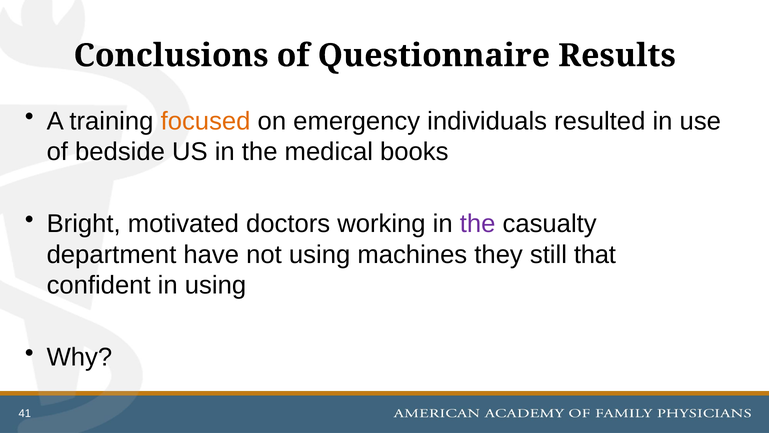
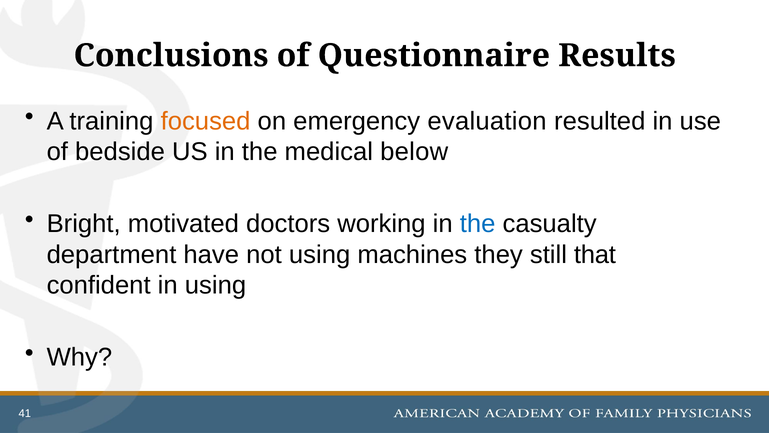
individuals: individuals -> evaluation
books: books -> below
the at (478, 224) colour: purple -> blue
